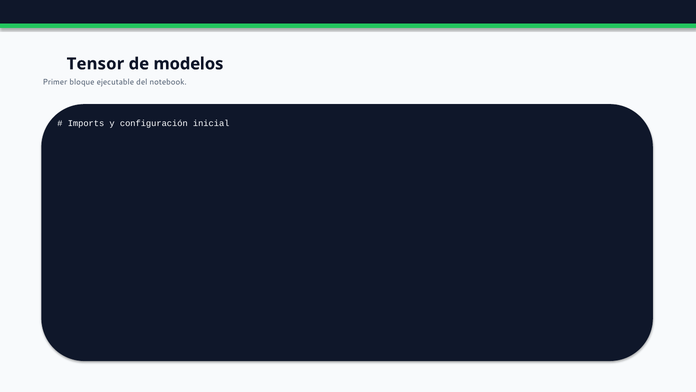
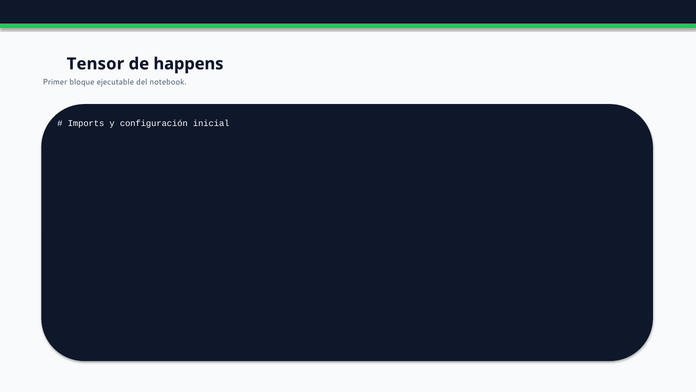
modelos: modelos -> happens
